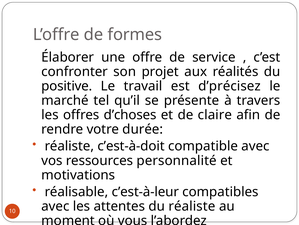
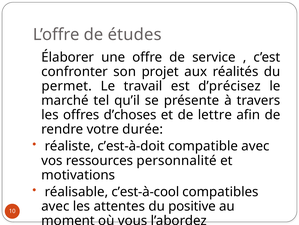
formes: formes -> études
positive: positive -> permet
claire: claire -> lettre
c’est-à-leur: c’est-à-leur -> c’est-à-cool
du réaliste: réaliste -> positive
